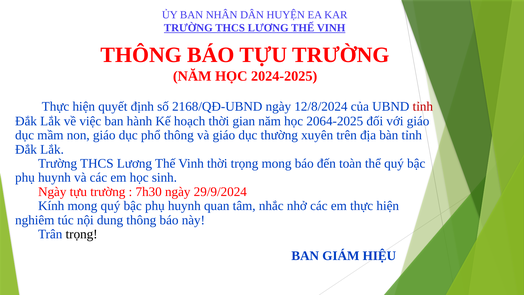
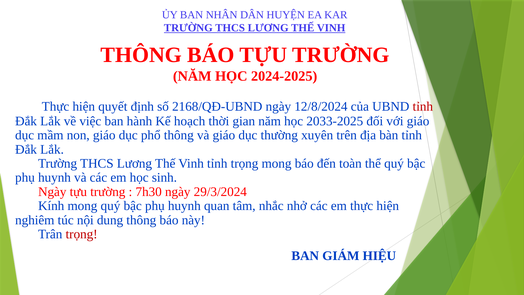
2064-2025: 2064-2025 -> 2033-2025
Vinh thời: thời -> tỉnh
29/9/2024: 29/9/2024 -> 29/3/2024
trọng at (82, 234) colour: black -> red
